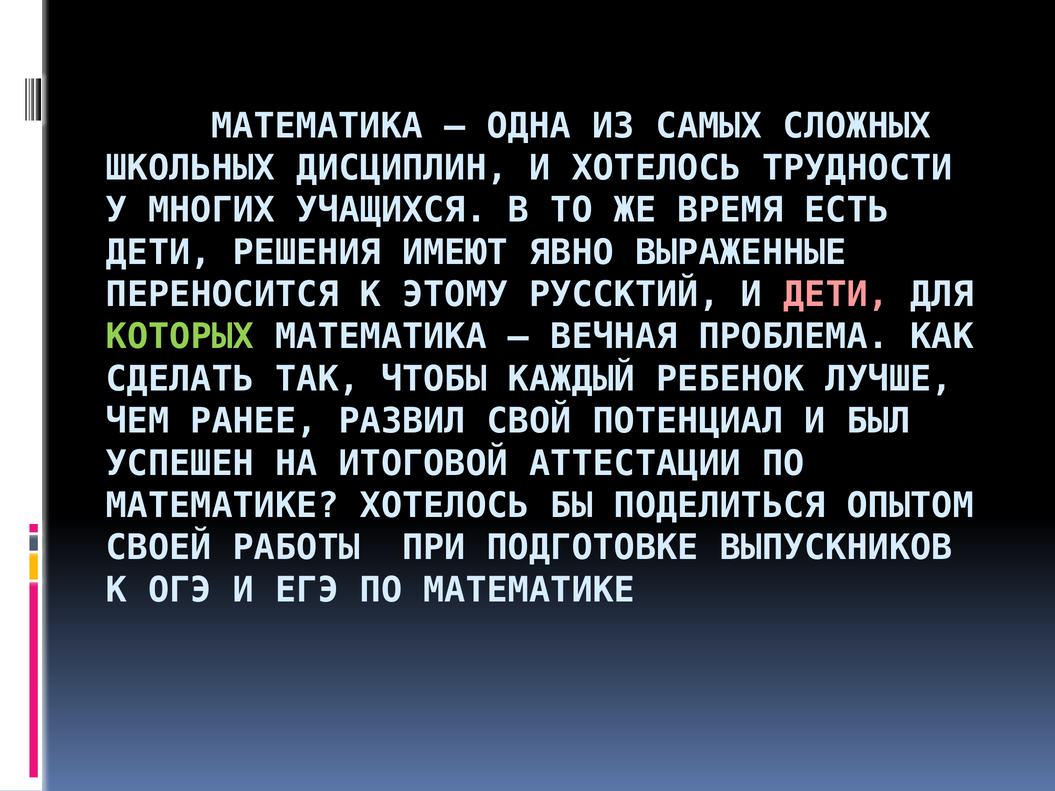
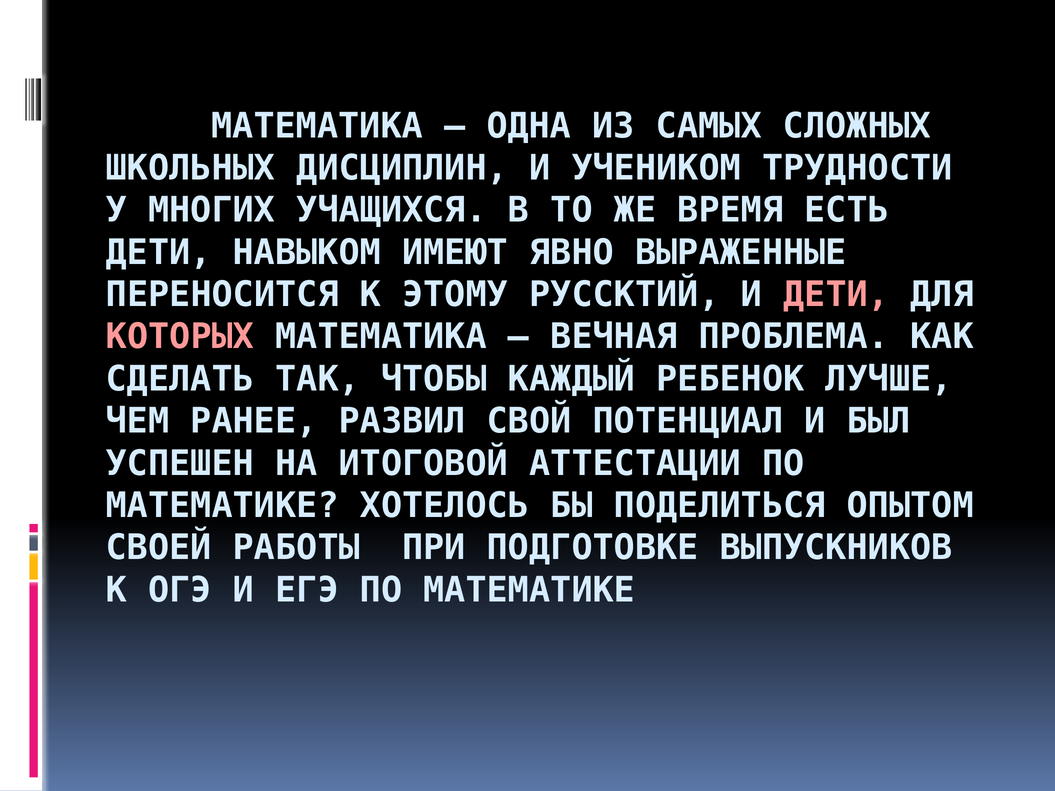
И ХОТЕЛОСЬ: ХОТЕЛОСЬ -> УЧЕНИКОМ
РЕШЕНИЯ: РЕШЕНИЯ -> НАВЫКОМ
КОТОРЫХ colour: light green -> pink
